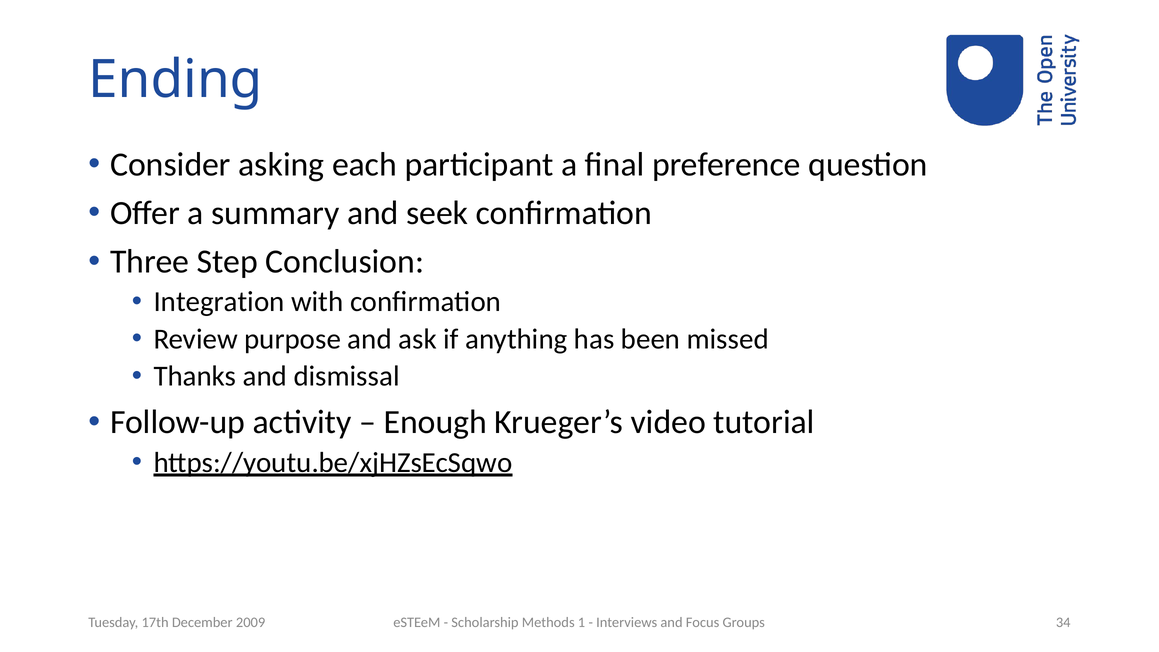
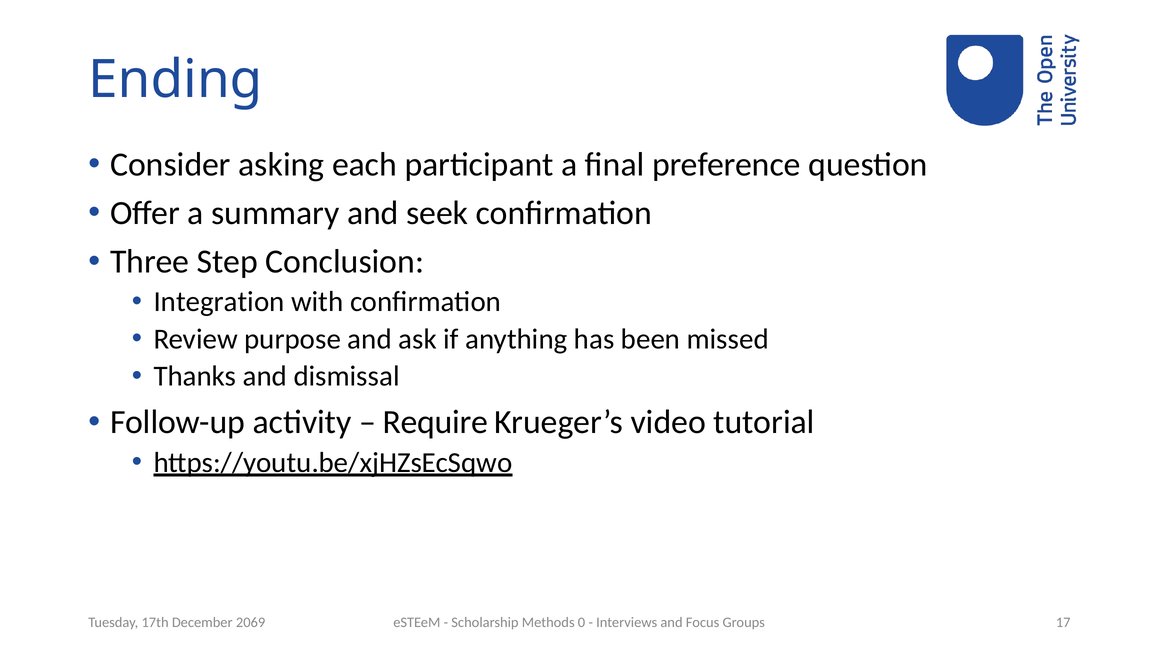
Enough: Enough -> Require
1: 1 -> 0
34: 34 -> 17
2009: 2009 -> 2069
